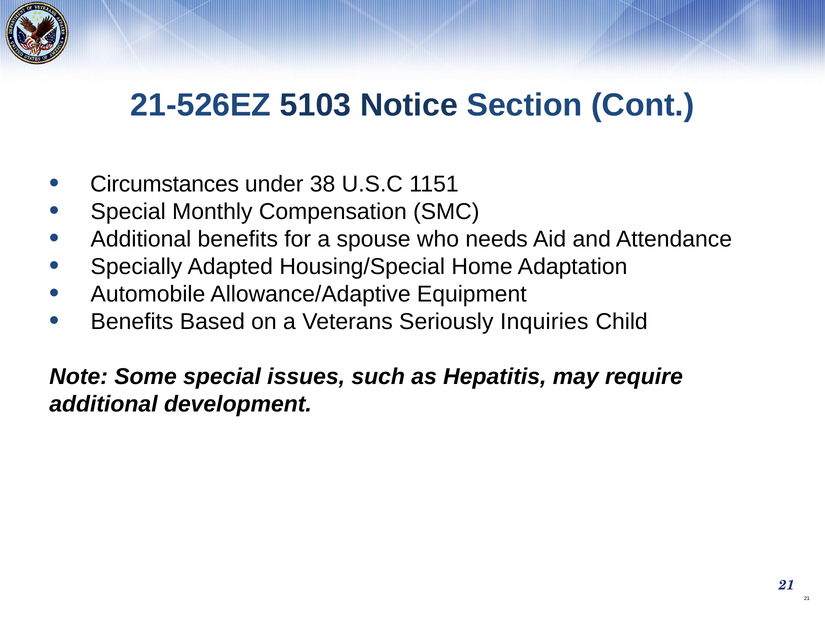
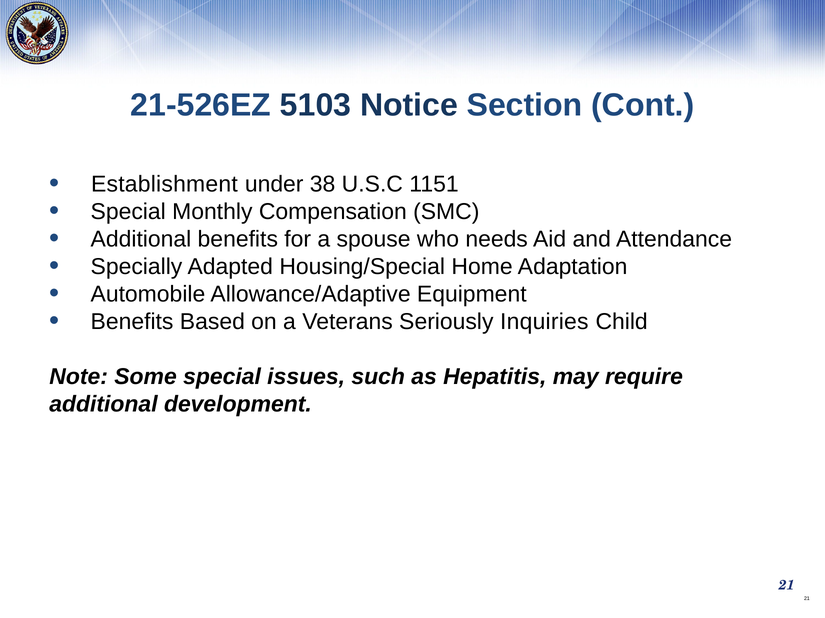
Circumstances: Circumstances -> Establishment
